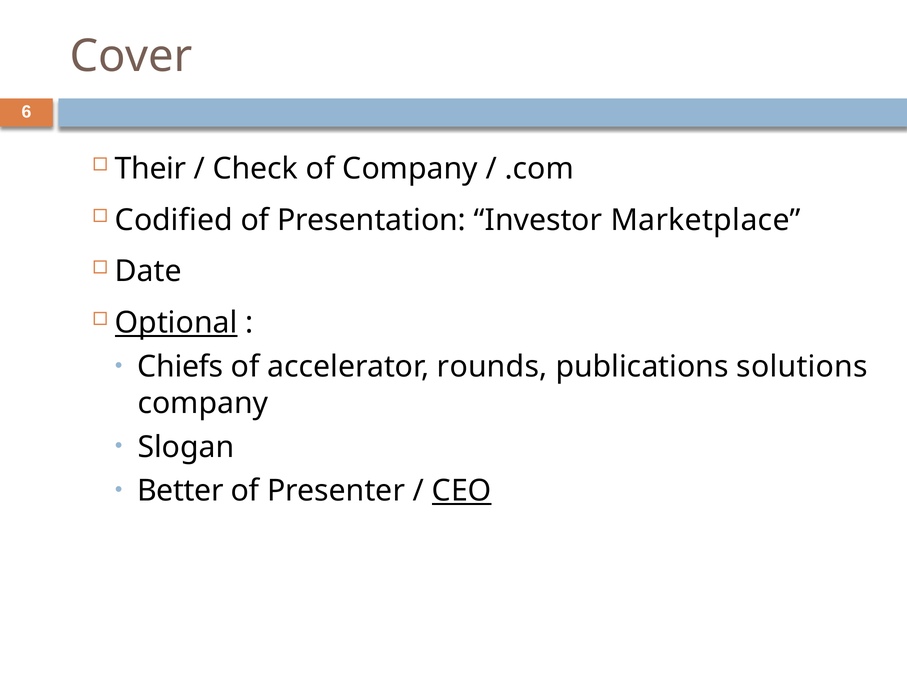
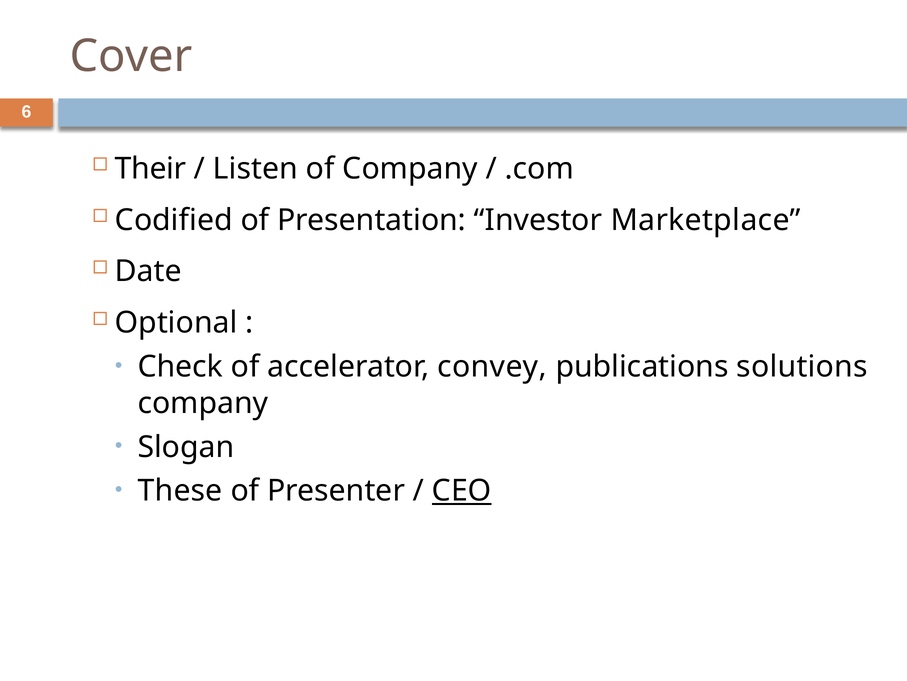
Check: Check -> Listen
Optional underline: present -> none
Chiefs: Chiefs -> Check
rounds: rounds -> convey
Better: Better -> These
